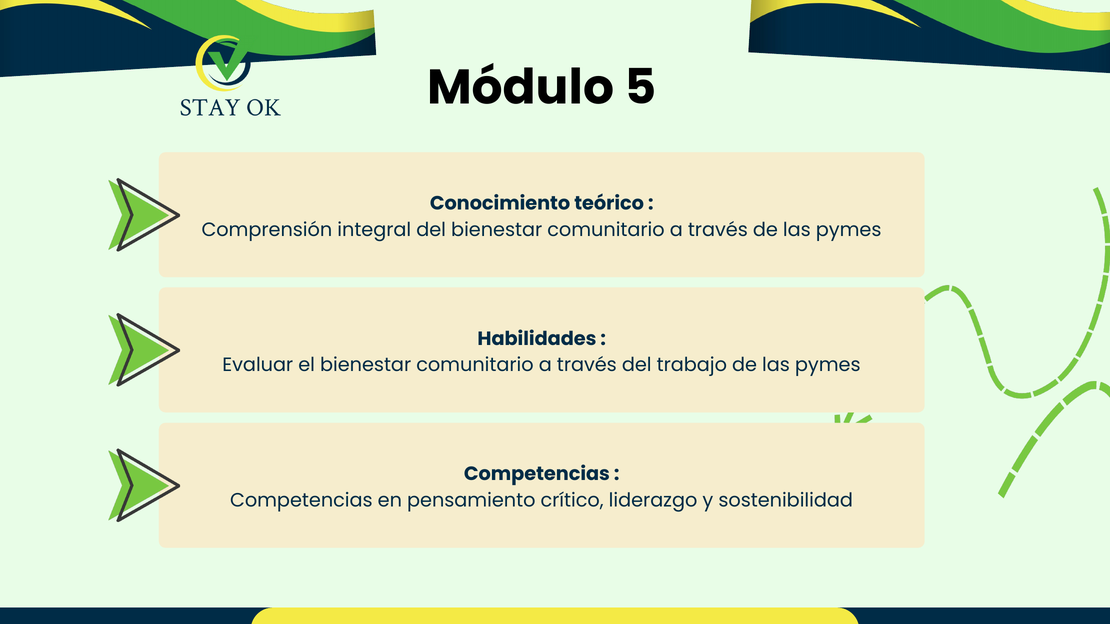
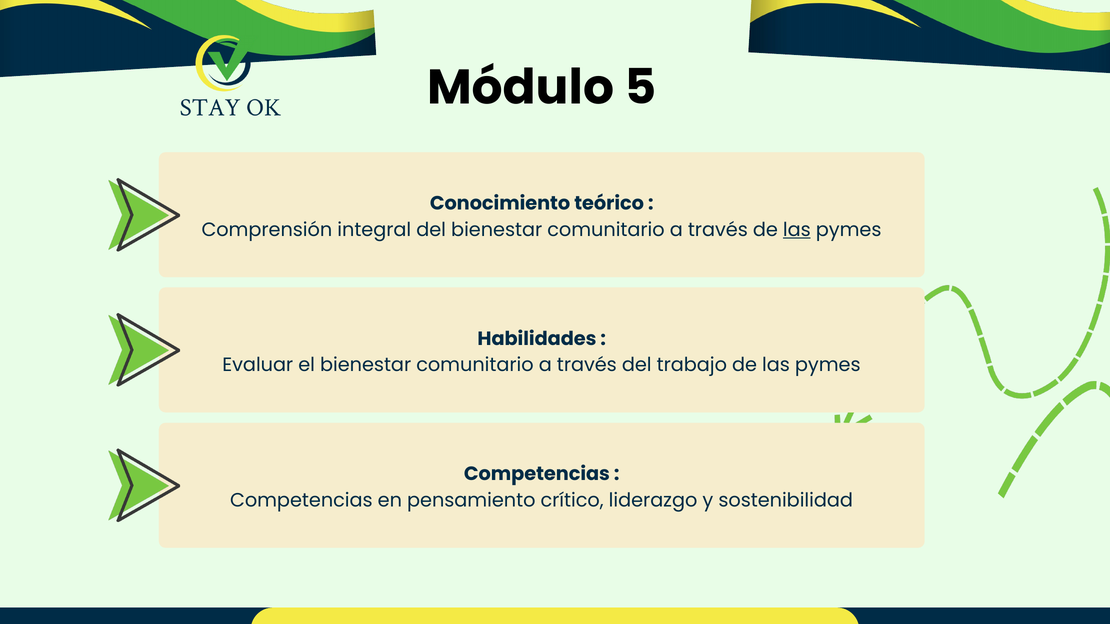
las at (797, 230) underline: none -> present
